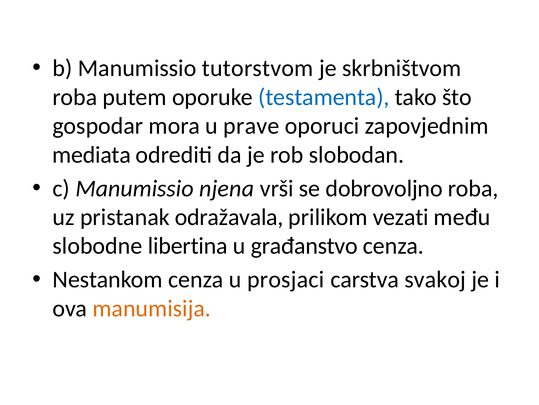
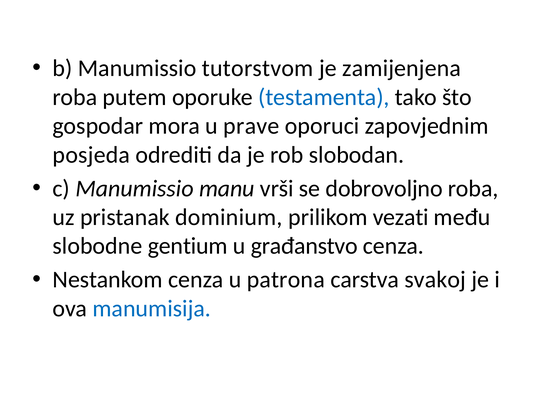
skrbništvom: skrbništvom -> zamijenjena
mediata: mediata -> posjeda
njena: njena -> manu
odražavala: odražavala -> dominium
libertina: libertina -> gentium
prosjaci: prosjaci -> patrona
manumisija colour: orange -> blue
